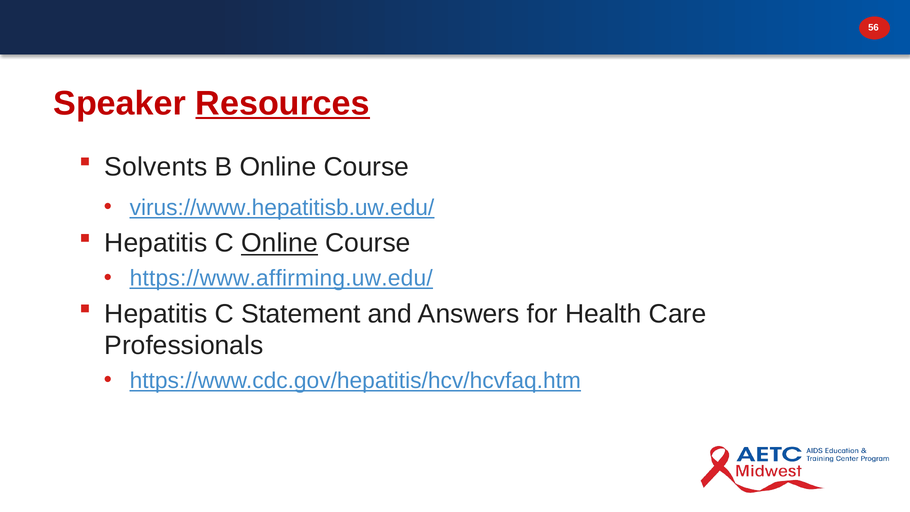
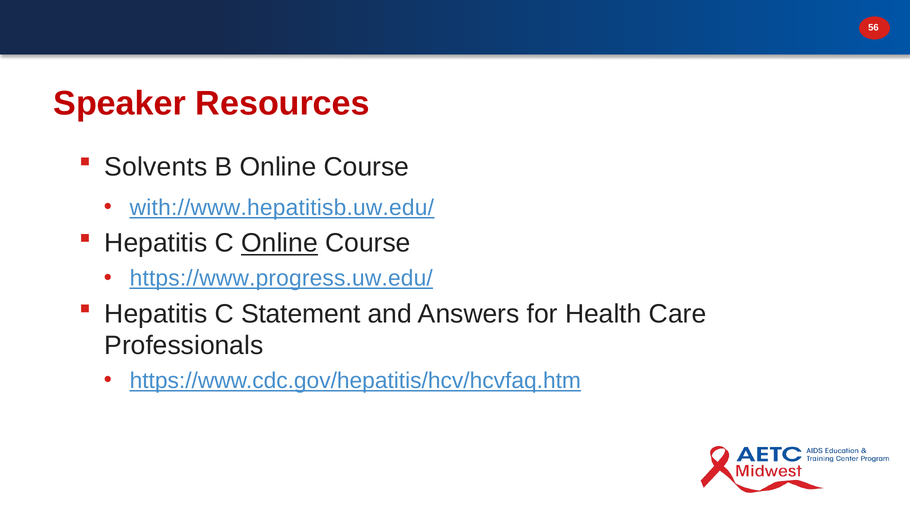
Resources underline: present -> none
virus://www.hepatitisb.uw.edu/: virus://www.hepatitisb.uw.edu/ -> with://www.hepatitisb.uw.edu/
https://www.affirming.uw.edu/: https://www.affirming.uw.edu/ -> https://www.progress.uw.edu/
